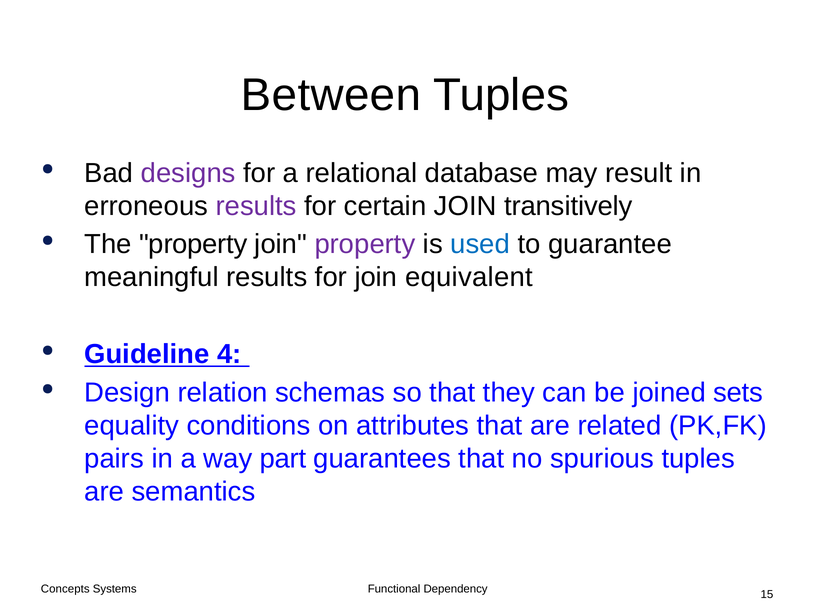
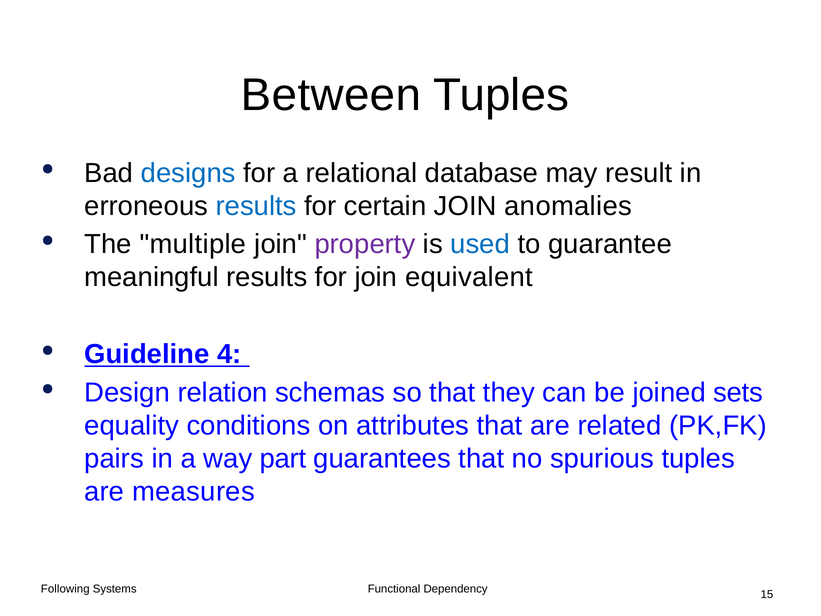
designs colour: purple -> blue
results at (256, 206) colour: purple -> blue
transitively: transitively -> anomalies
The property: property -> multiple
semantics: semantics -> measures
Concepts: Concepts -> Following
